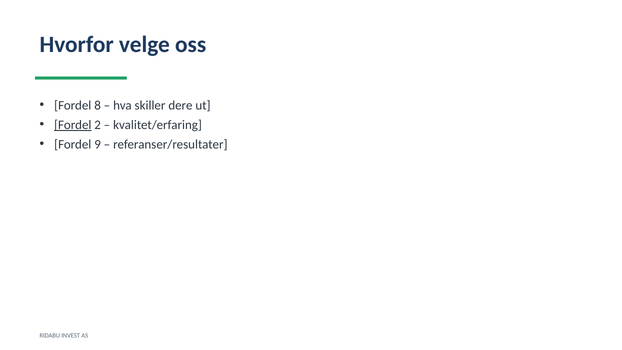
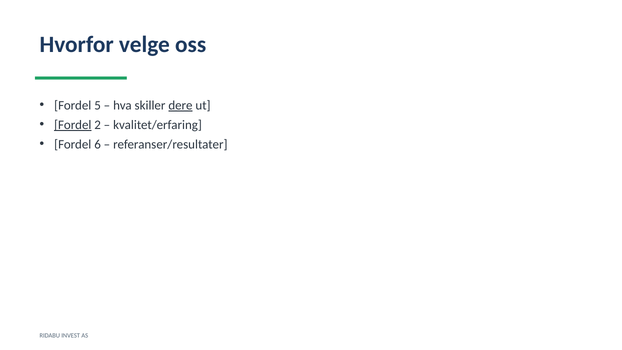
8: 8 -> 5
dere underline: none -> present
9: 9 -> 6
